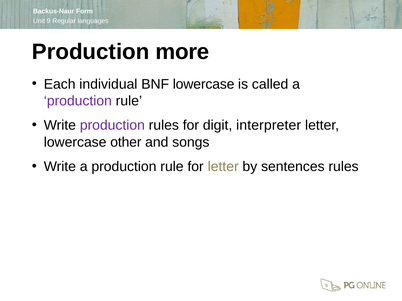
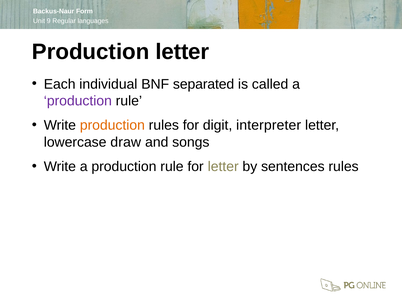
Production more: more -> letter
BNF lowercase: lowercase -> separated
production at (112, 126) colour: purple -> orange
other: other -> draw
